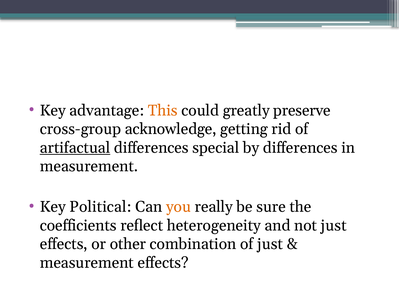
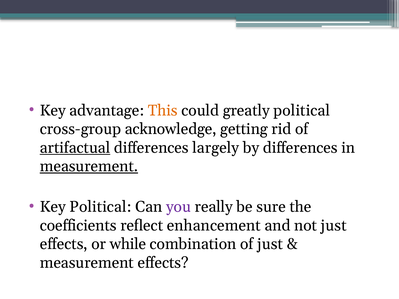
greatly preserve: preserve -> political
special: special -> largely
measurement at (89, 166) underline: none -> present
you colour: orange -> purple
heterogeneity: heterogeneity -> enhancement
other: other -> while
